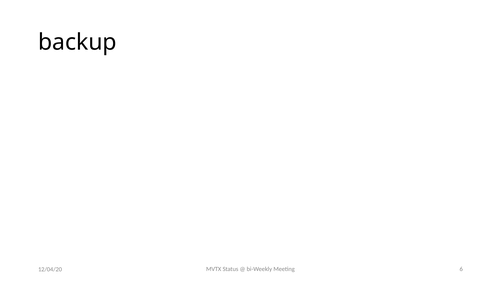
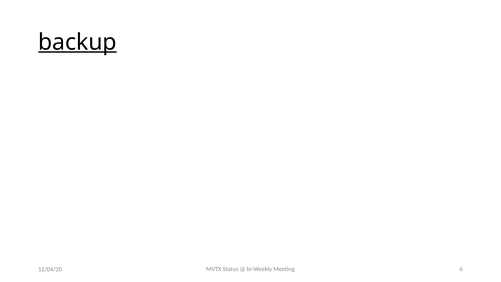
backup underline: none -> present
